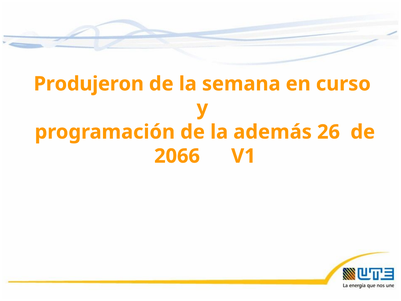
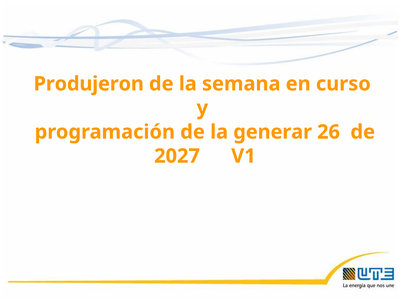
además: además -> generar
2066: 2066 -> 2027
